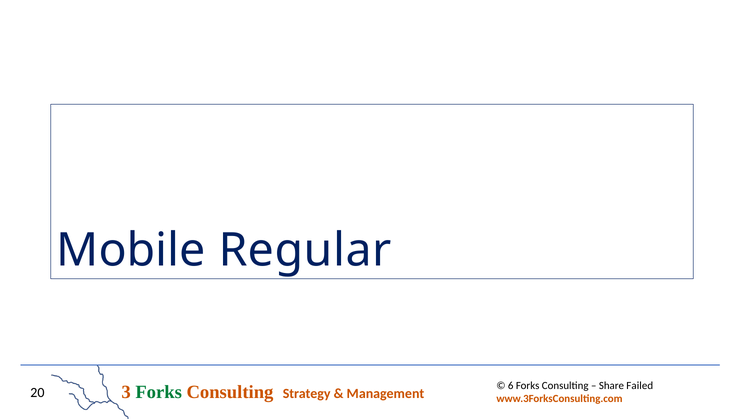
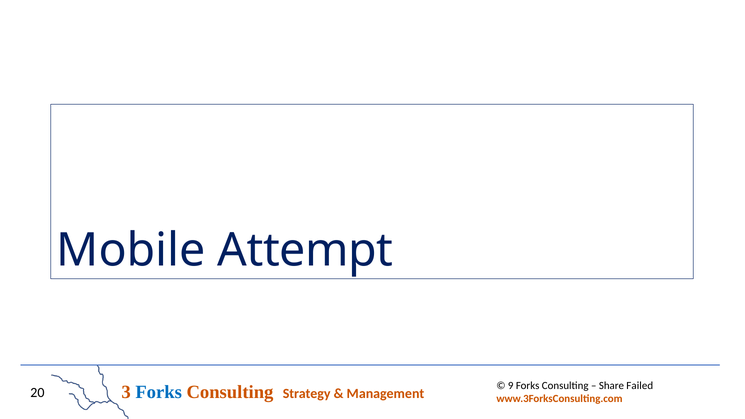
Regular: Regular -> Attempt
6: 6 -> 9
Forks at (159, 392) colour: green -> blue
